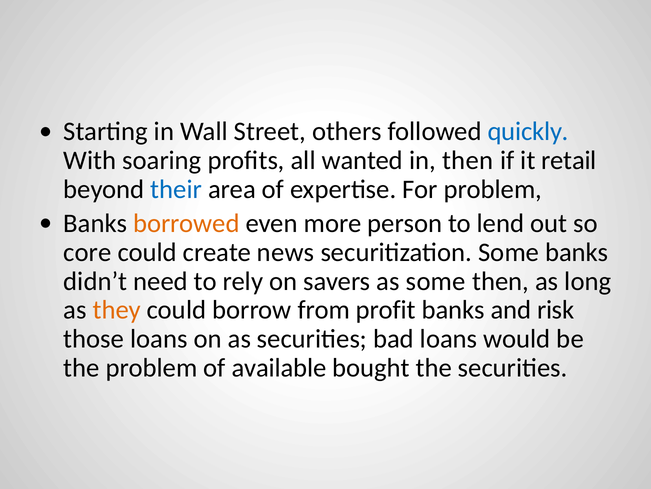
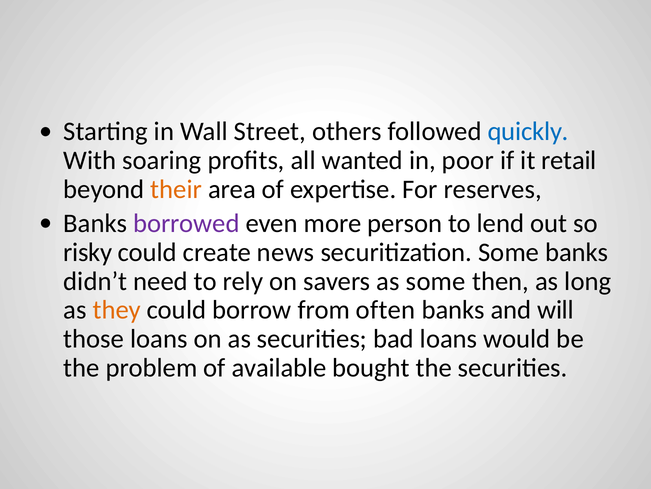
in then: then -> poor
their colour: blue -> orange
For problem: problem -> reserves
borrowed colour: orange -> purple
core: core -> risky
profit: profit -> often
risk: risk -> will
